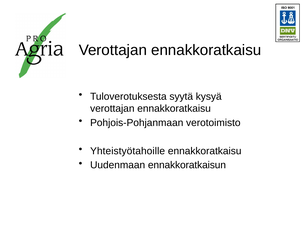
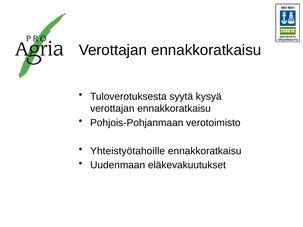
ennakkoratkaisun: ennakkoratkaisun -> eläkevakuutukset
